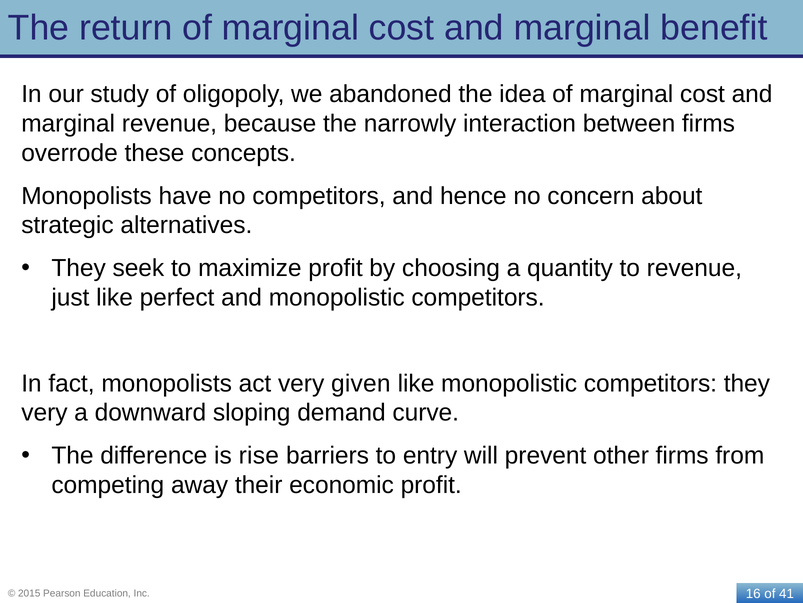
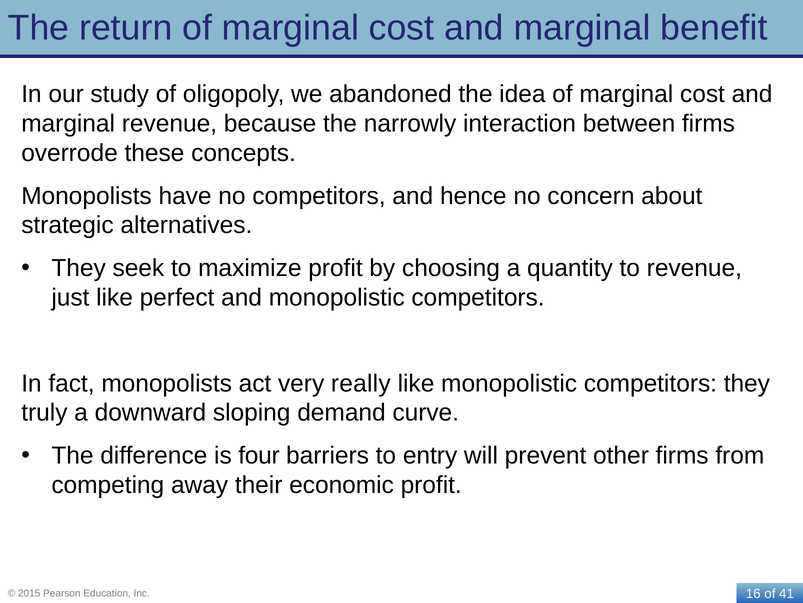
given: given -> really
very at (44, 412): very -> truly
rise: rise -> four
